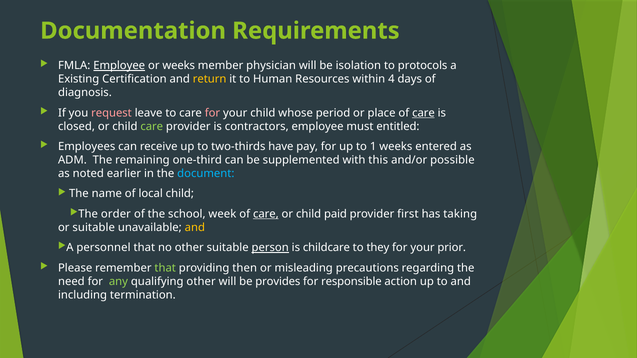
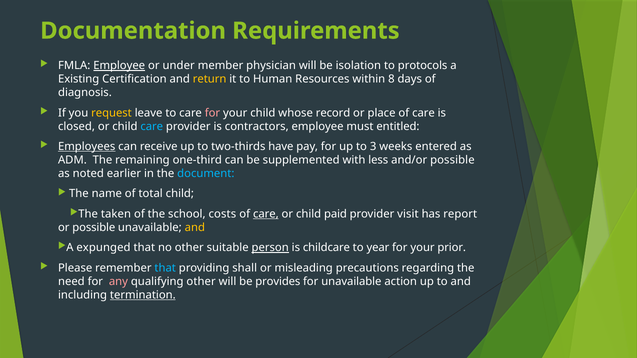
or weeks: weeks -> under
4: 4 -> 8
request colour: pink -> yellow
period: period -> record
care at (423, 113) underline: present -> none
care at (152, 126) colour: light green -> light blue
Employees underline: none -> present
1: 1 -> 3
this: this -> less
local: local -> total
order: order -> taken
week: week -> costs
first: first -> visit
taking: taking -> report
or suitable: suitable -> possible
personnel: personnel -> expunged
they: they -> year
that at (165, 268) colour: light green -> light blue
then: then -> shall
any colour: light green -> pink
for responsible: responsible -> unavailable
termination underline: none -> present
